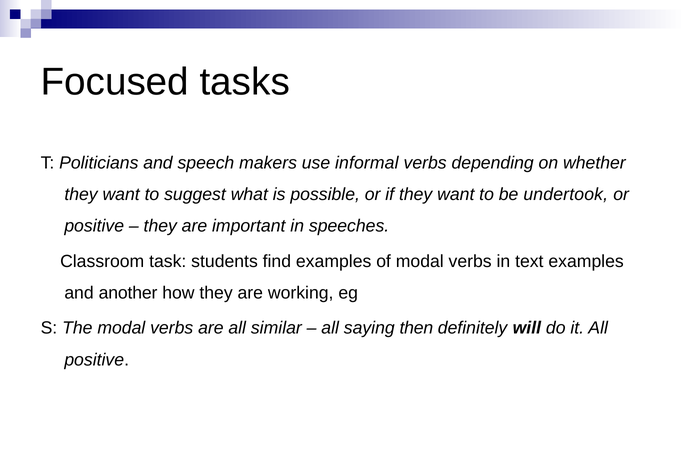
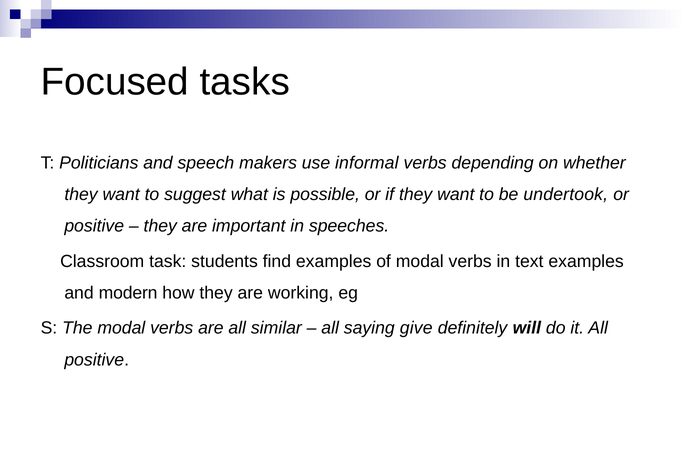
another: another -> modern
then: then -> give
